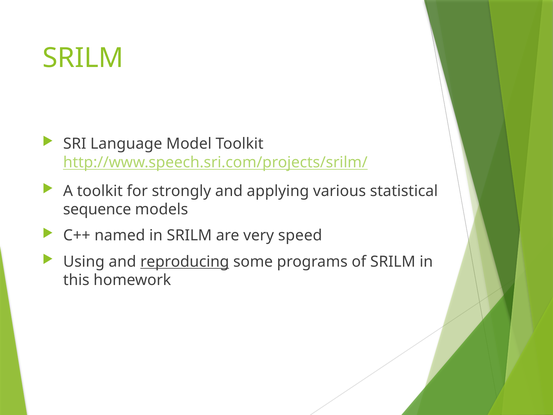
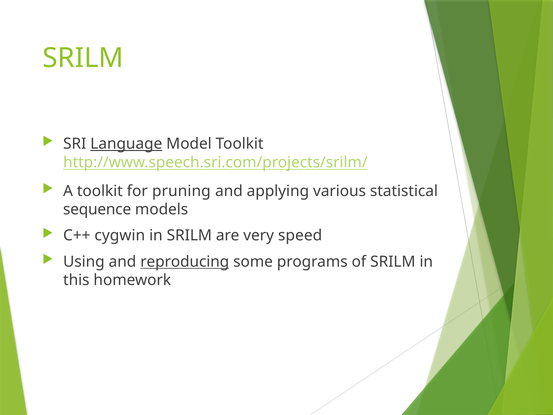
Language underline: none -> present
strongly: strongly -> pruning
named: named -> cygwin
